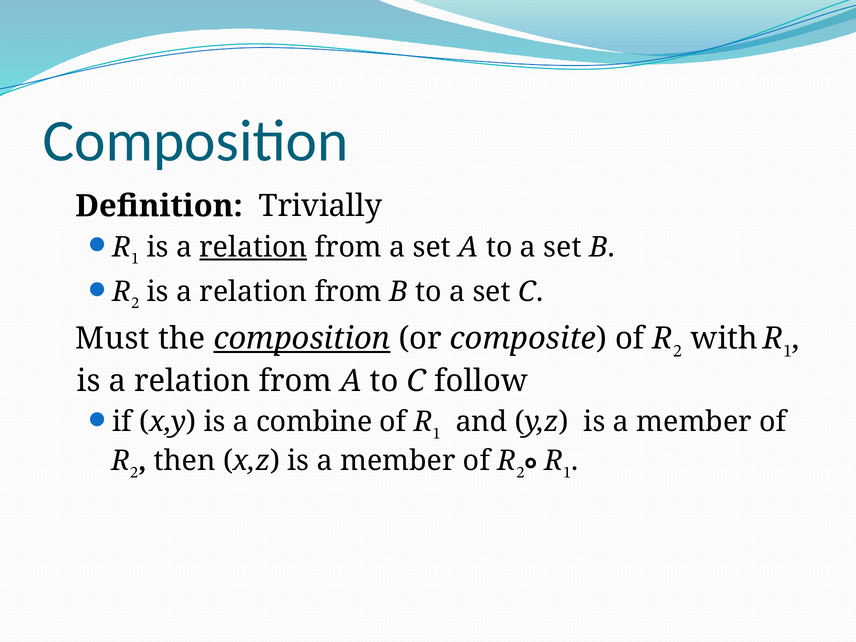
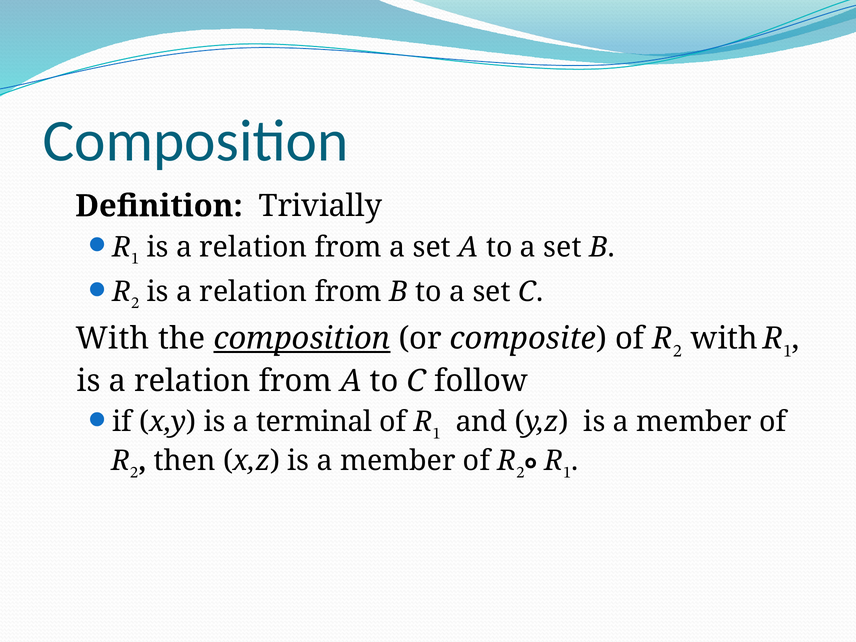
relation at (253, 247) underline: present -> none
Must at (113, 339): Must -> With
combine: combine -> terminal
